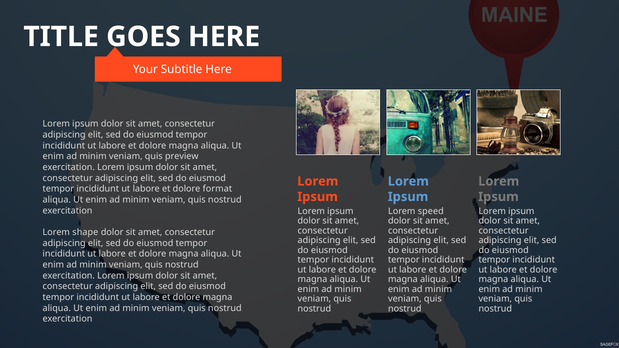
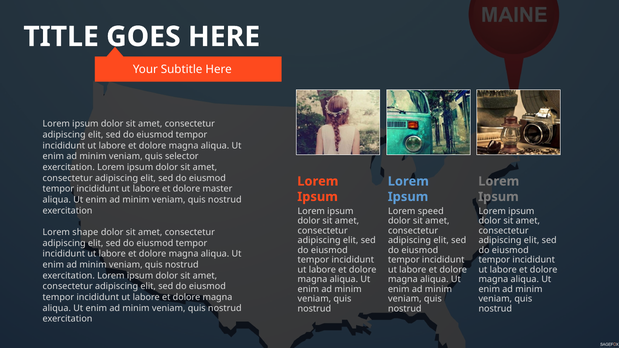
preview: preview -> selector
format: format -> master
